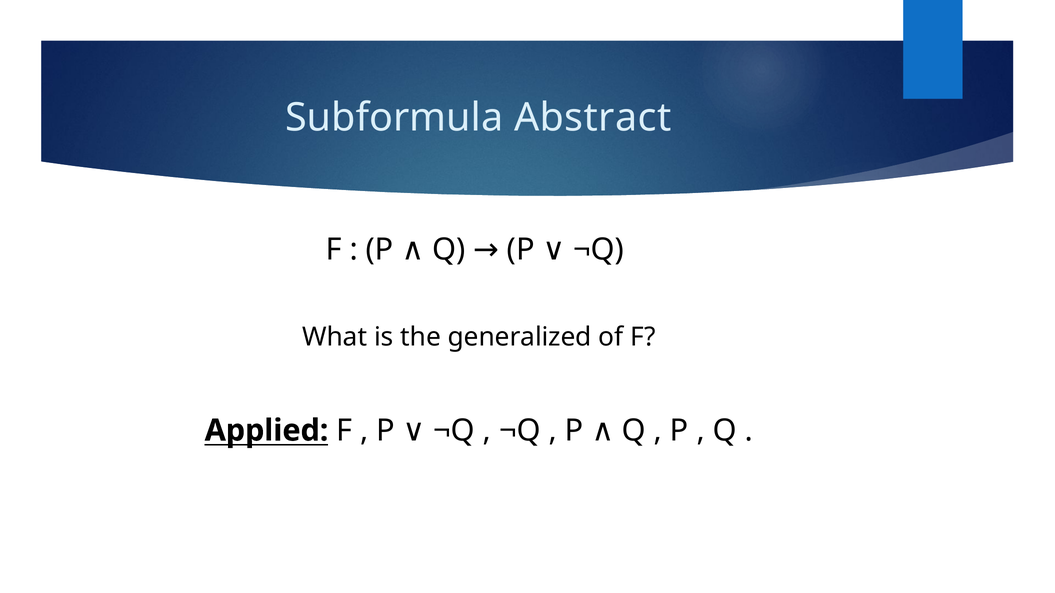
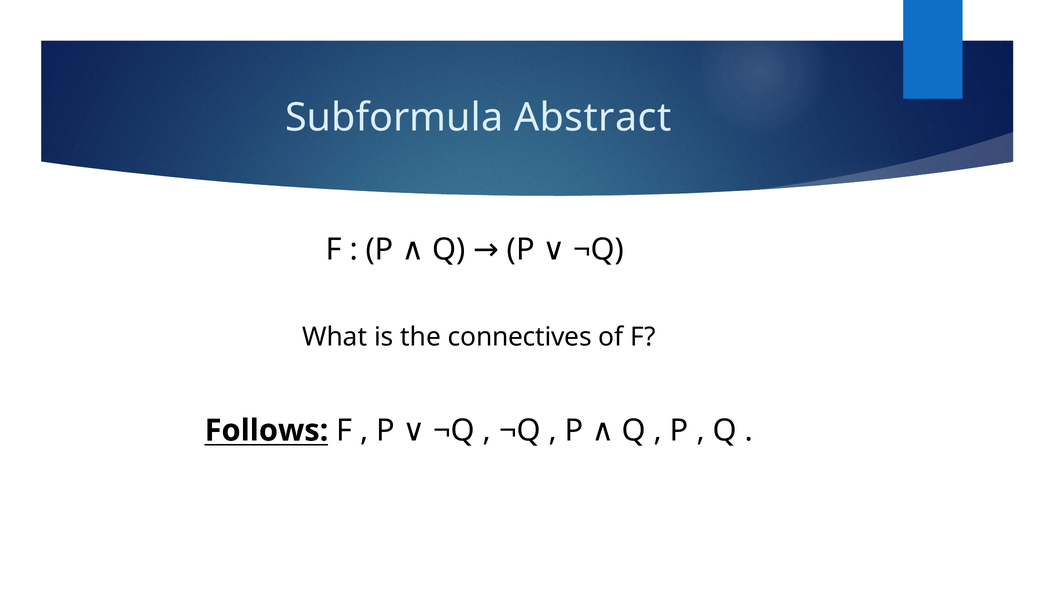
generalized: generalized -> connectives
Applied: Applied -> Follows
